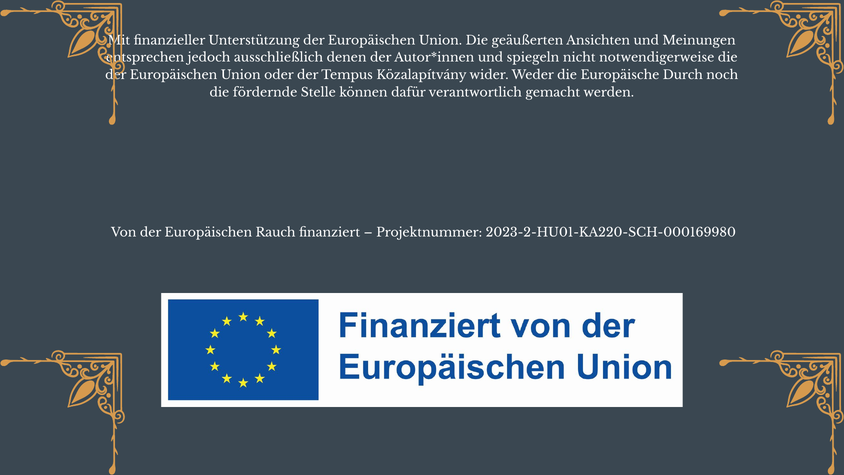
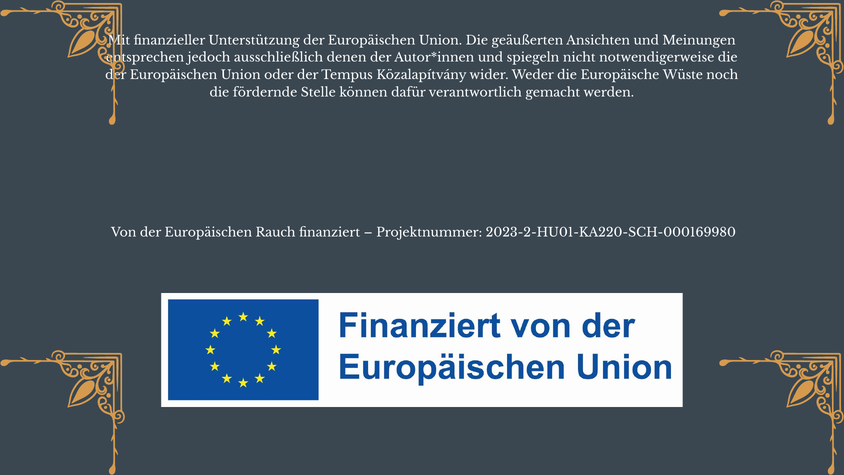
Durch: Durch -> Wüste
